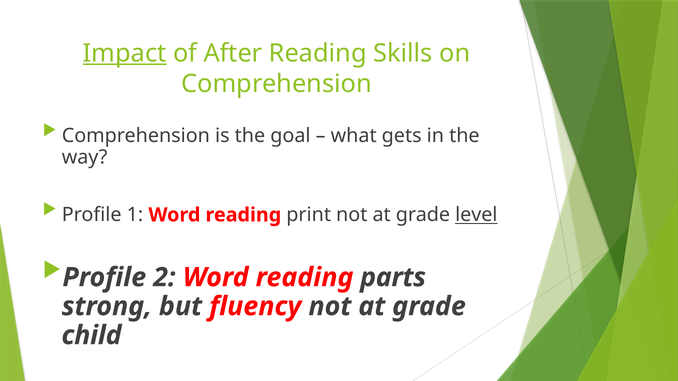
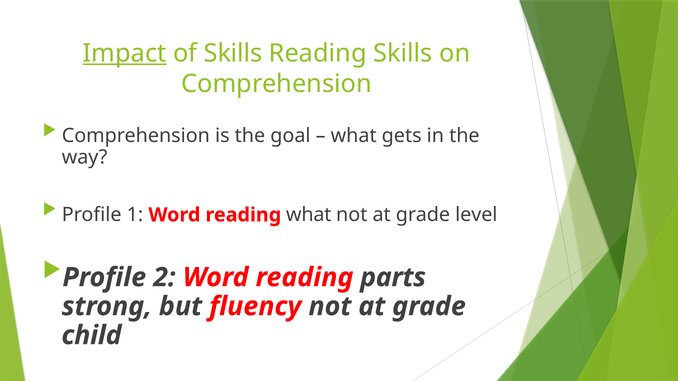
of After: After -> Skills
reading print: print -> what
level underline: present -> none
